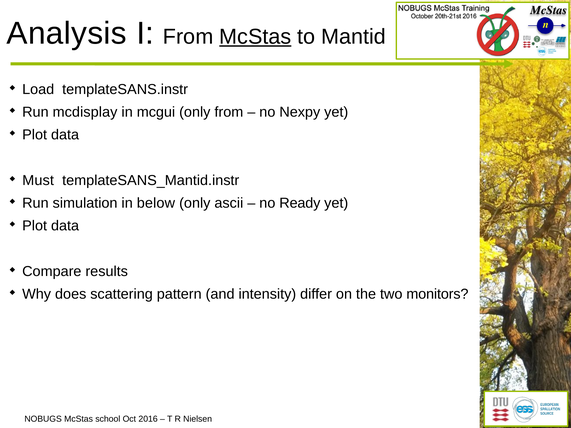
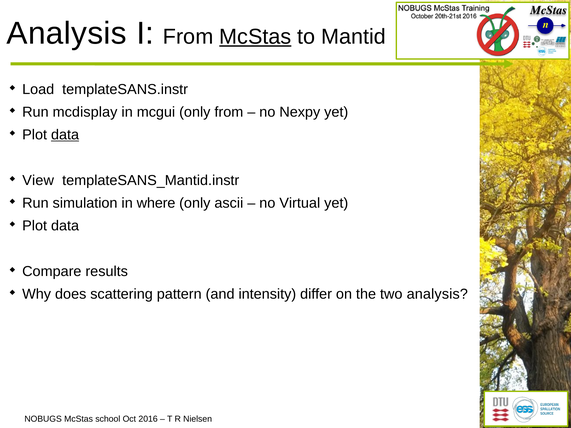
data at (65, 135) underline: none -> present
Must: Must -> View
below: below -> where
Ready: Ready -> Virtual
two monitors: monitors -> analysis
